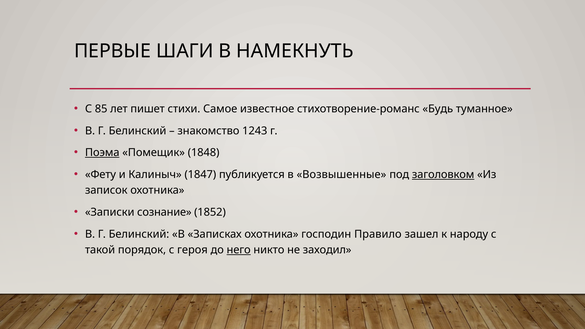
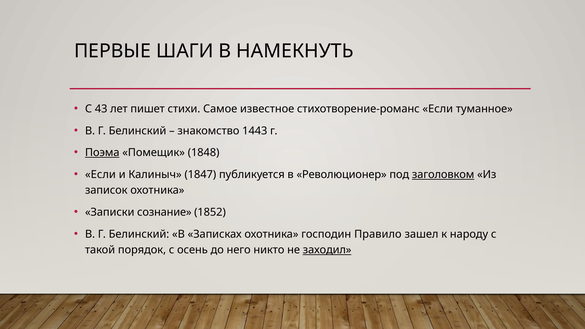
85: 85 -> 43
стихотворение-романс Будь: Будь -> Если
1243: 1243 -> 1443
Фету at (100, 175): Фету -> Если
Возвышенные: Возвышенные -> Революционер
героя: героя -> осень
него underline: present -> none
заходил underline: none -> present
